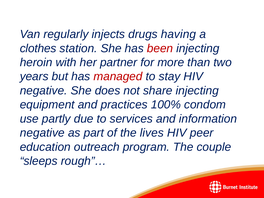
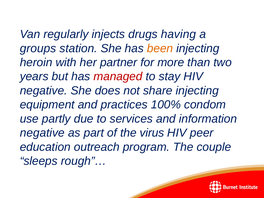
clothes: clothes -> groups
been colour: red -> orange
lives: lives -> virus
